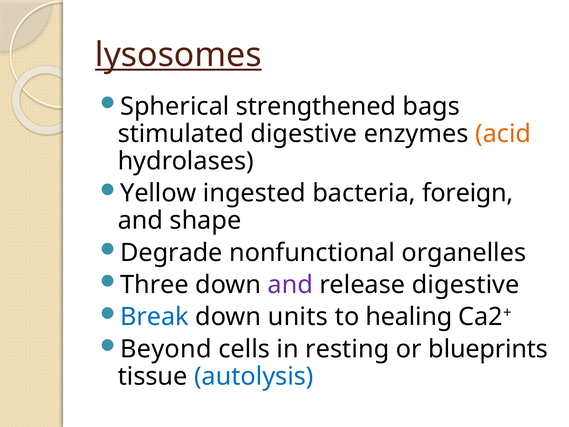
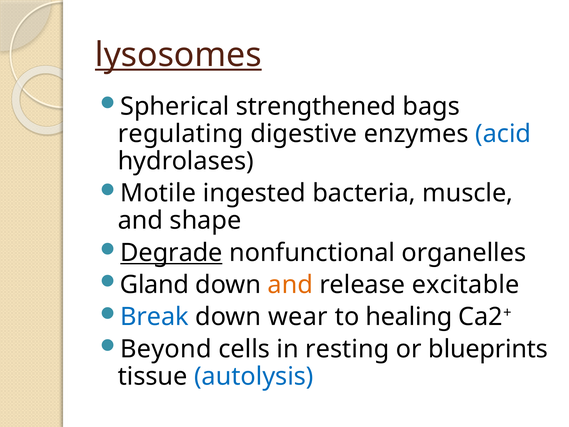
stimulated: stimulated -> regulating
acid colour: orange -> blue
Yellow: Yellow -> Motile
foreign: foreign -> muscle
Degrade underline: none -> present
Three: Three -> Gland
and at (290, 285) colour: purple -> orange
release digestive: digestive -> excitable
units: units -> wear
